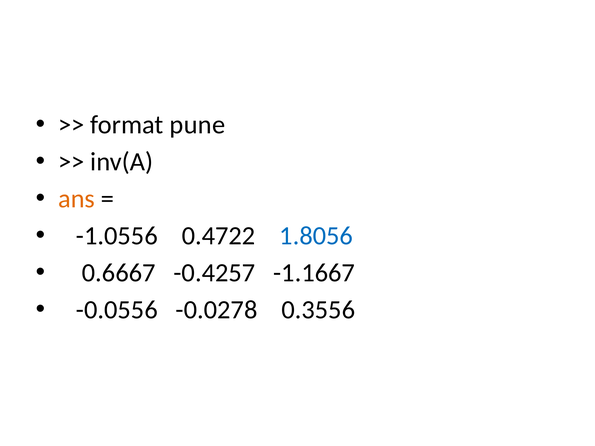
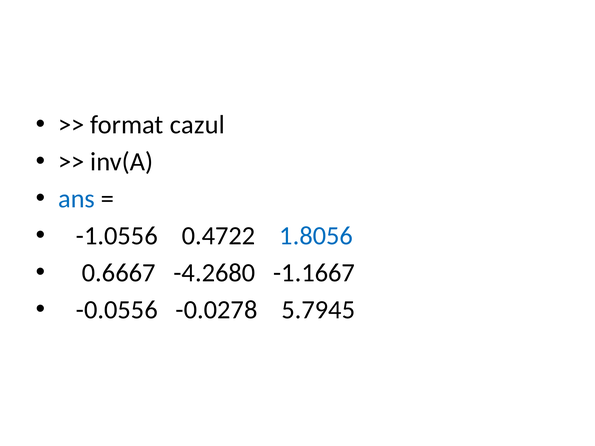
pune: pune -> cazul
ans colour: orange -> blue
-0.4257: -0.4257 -> -4.2680
0.3556: 0.3556 -> 5.7945
